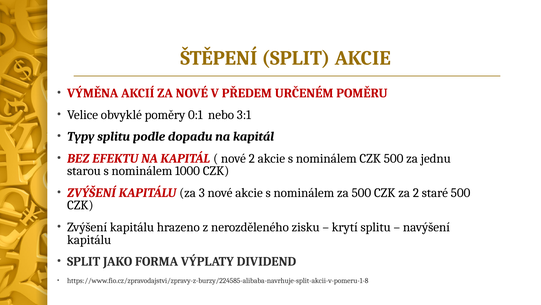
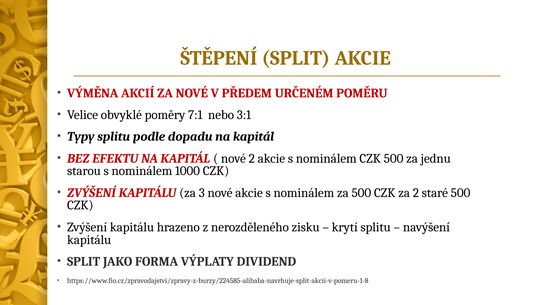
0:1: 0:1 -> 7:1
